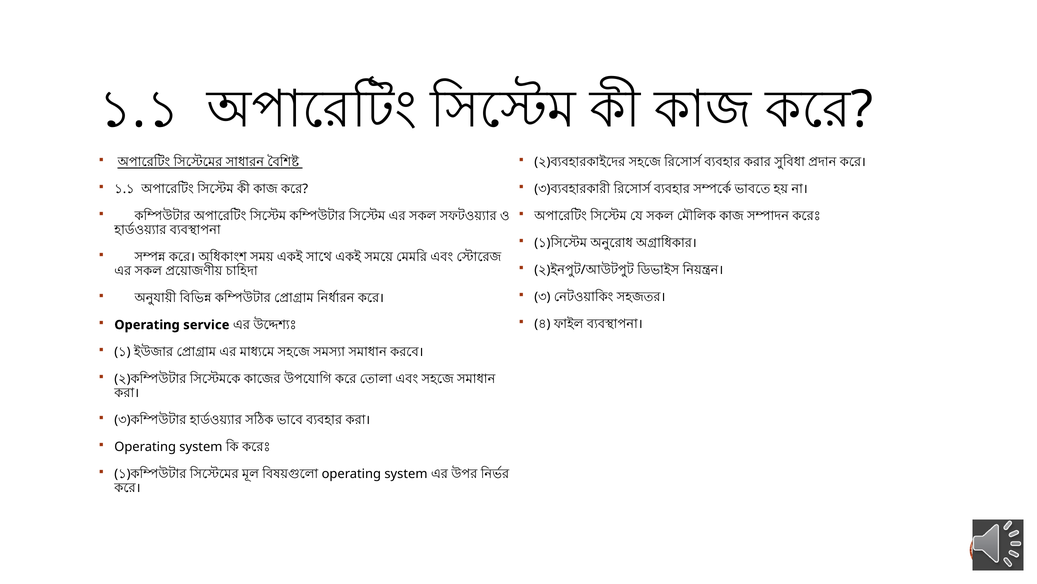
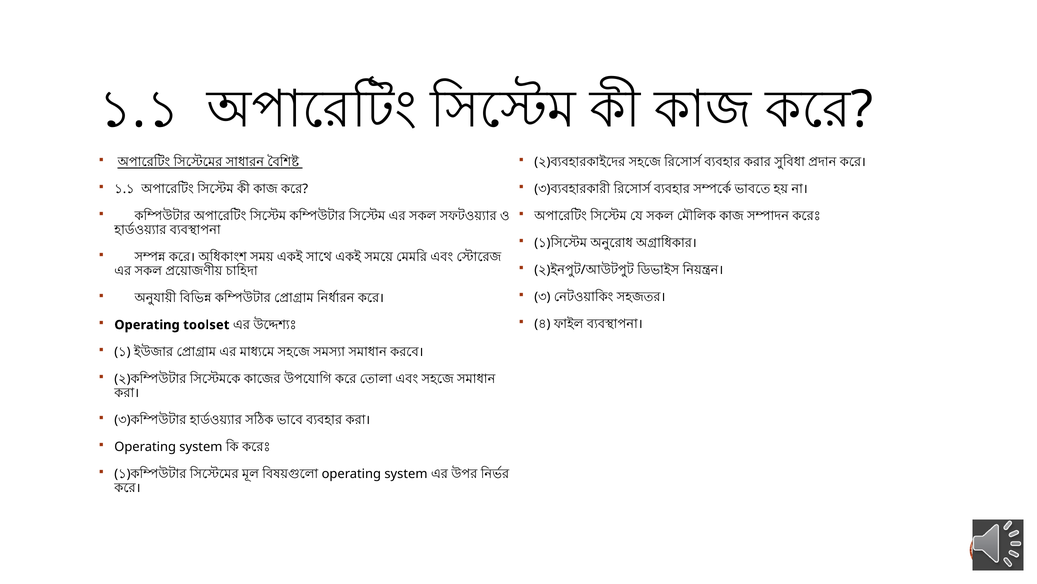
service: service -> toolset
